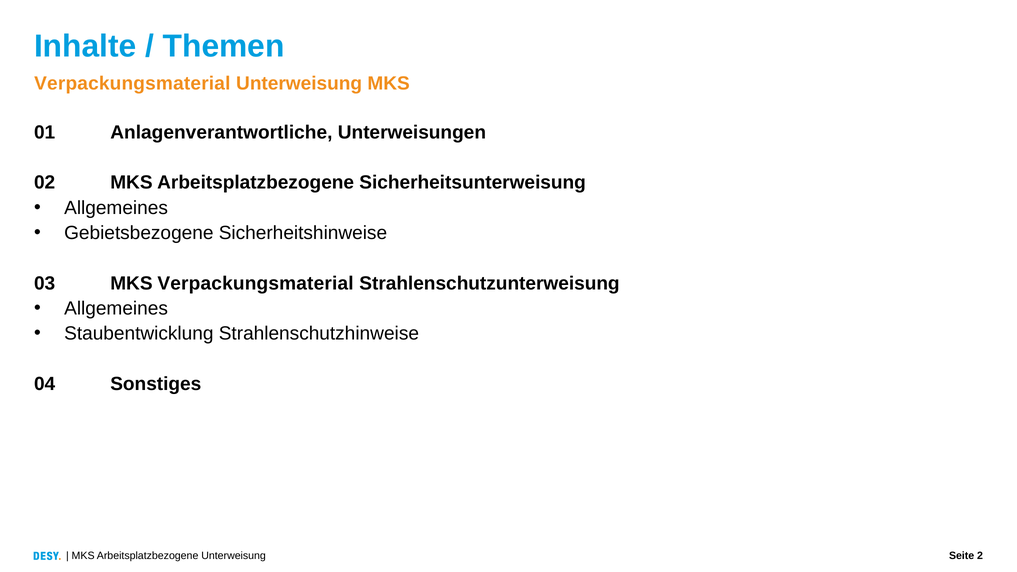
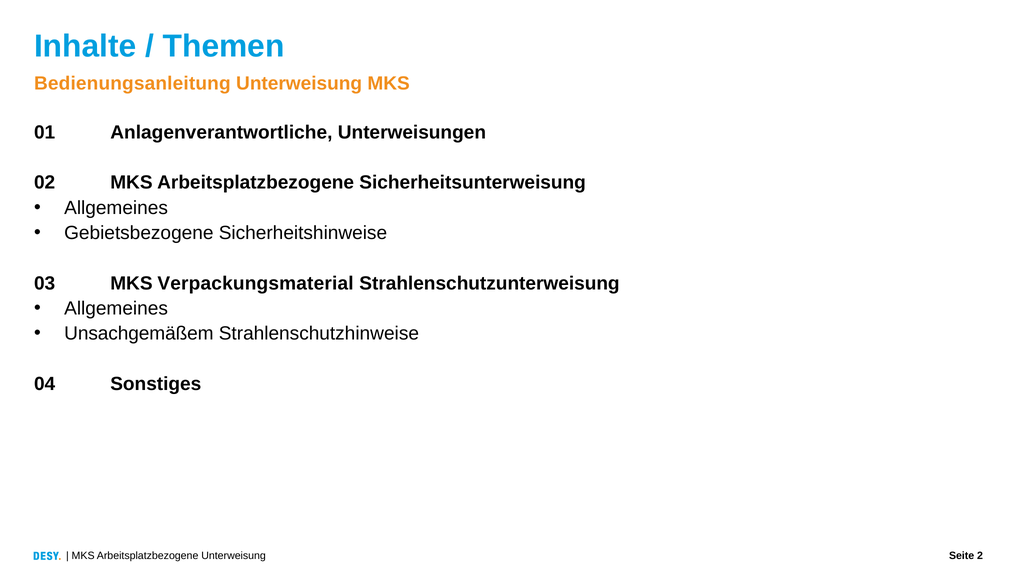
Verpackungsmaterial at (132, 83): Verpackungsmaterial -> Bedienungsanleitung
Staubentwicklung: Staubentwicklung -> Unsachgemäßem
